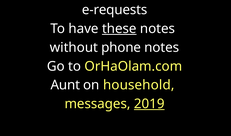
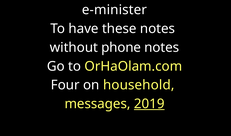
e-requests: e-requests -> e-minister
these underline: present -> none
Aunt: Aunt -> Four
